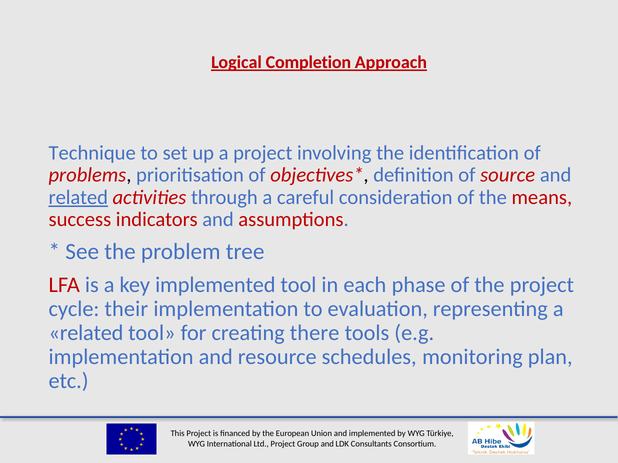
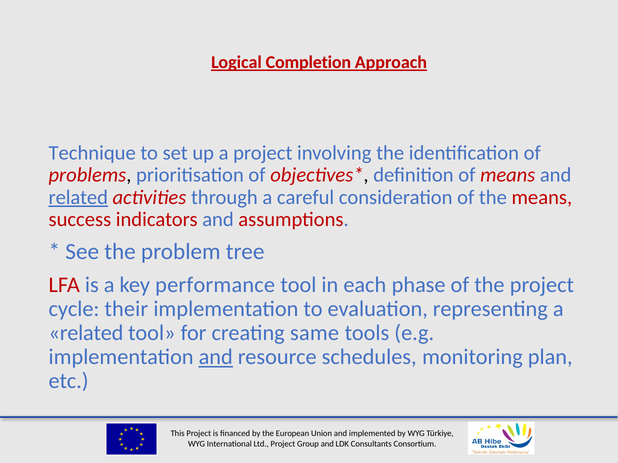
of source: source -> means
key implemented: implemented -> performance
there: there -> same
and at (216, 357) underline: none -> present
